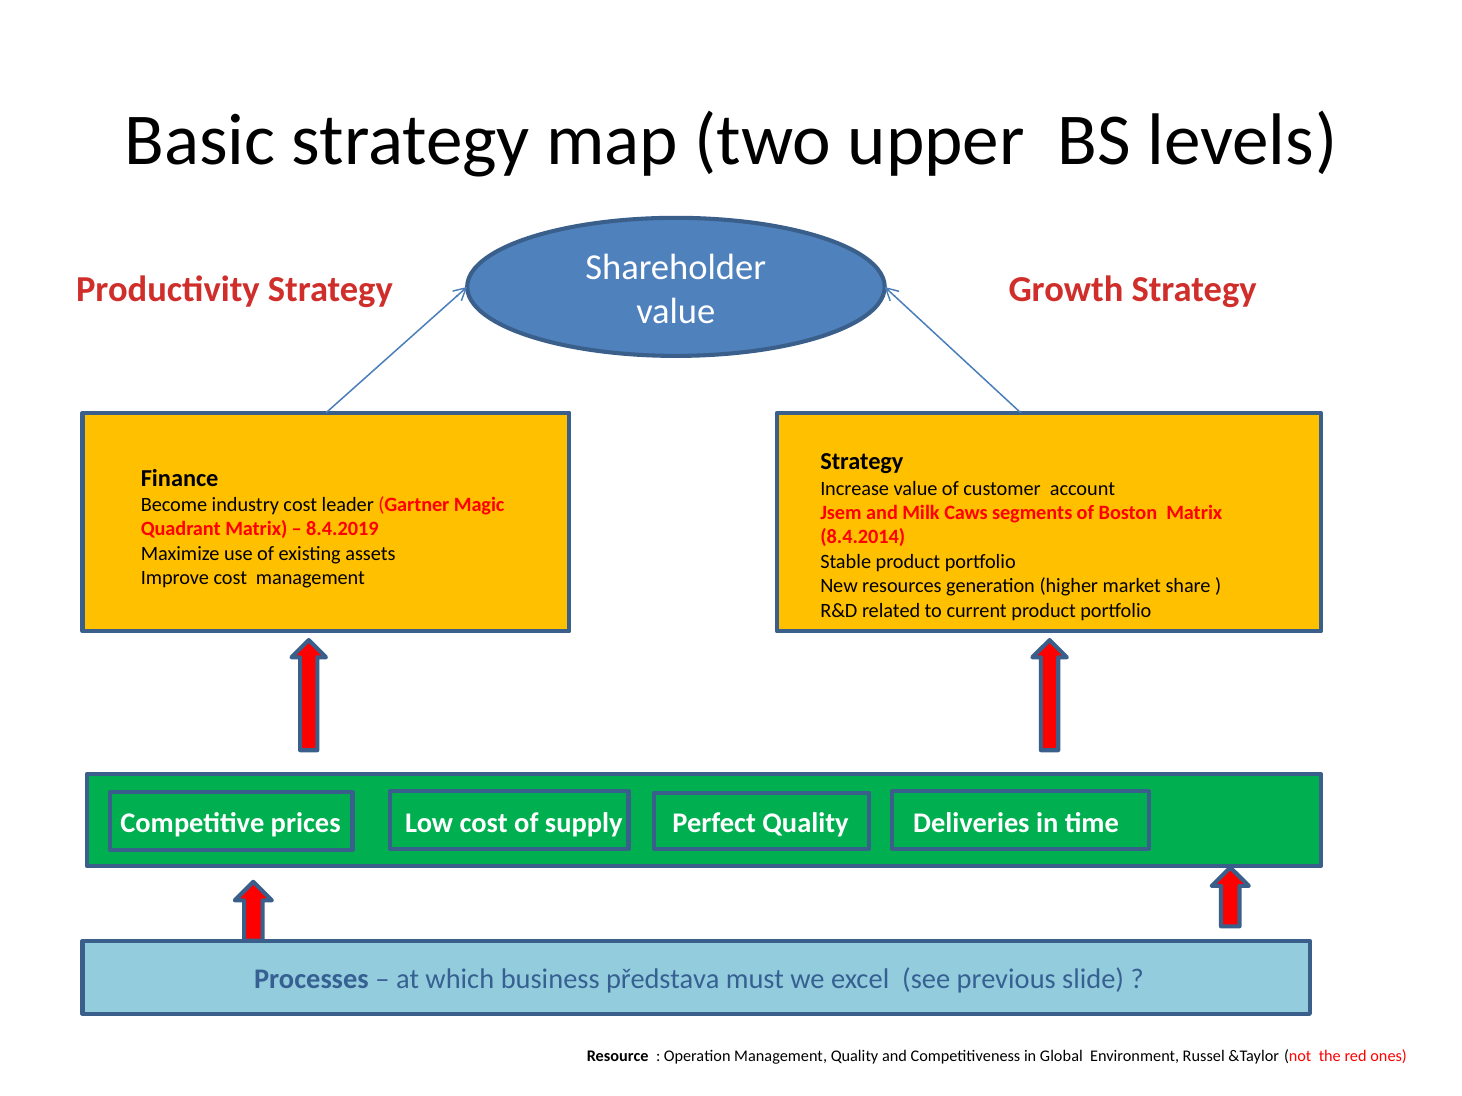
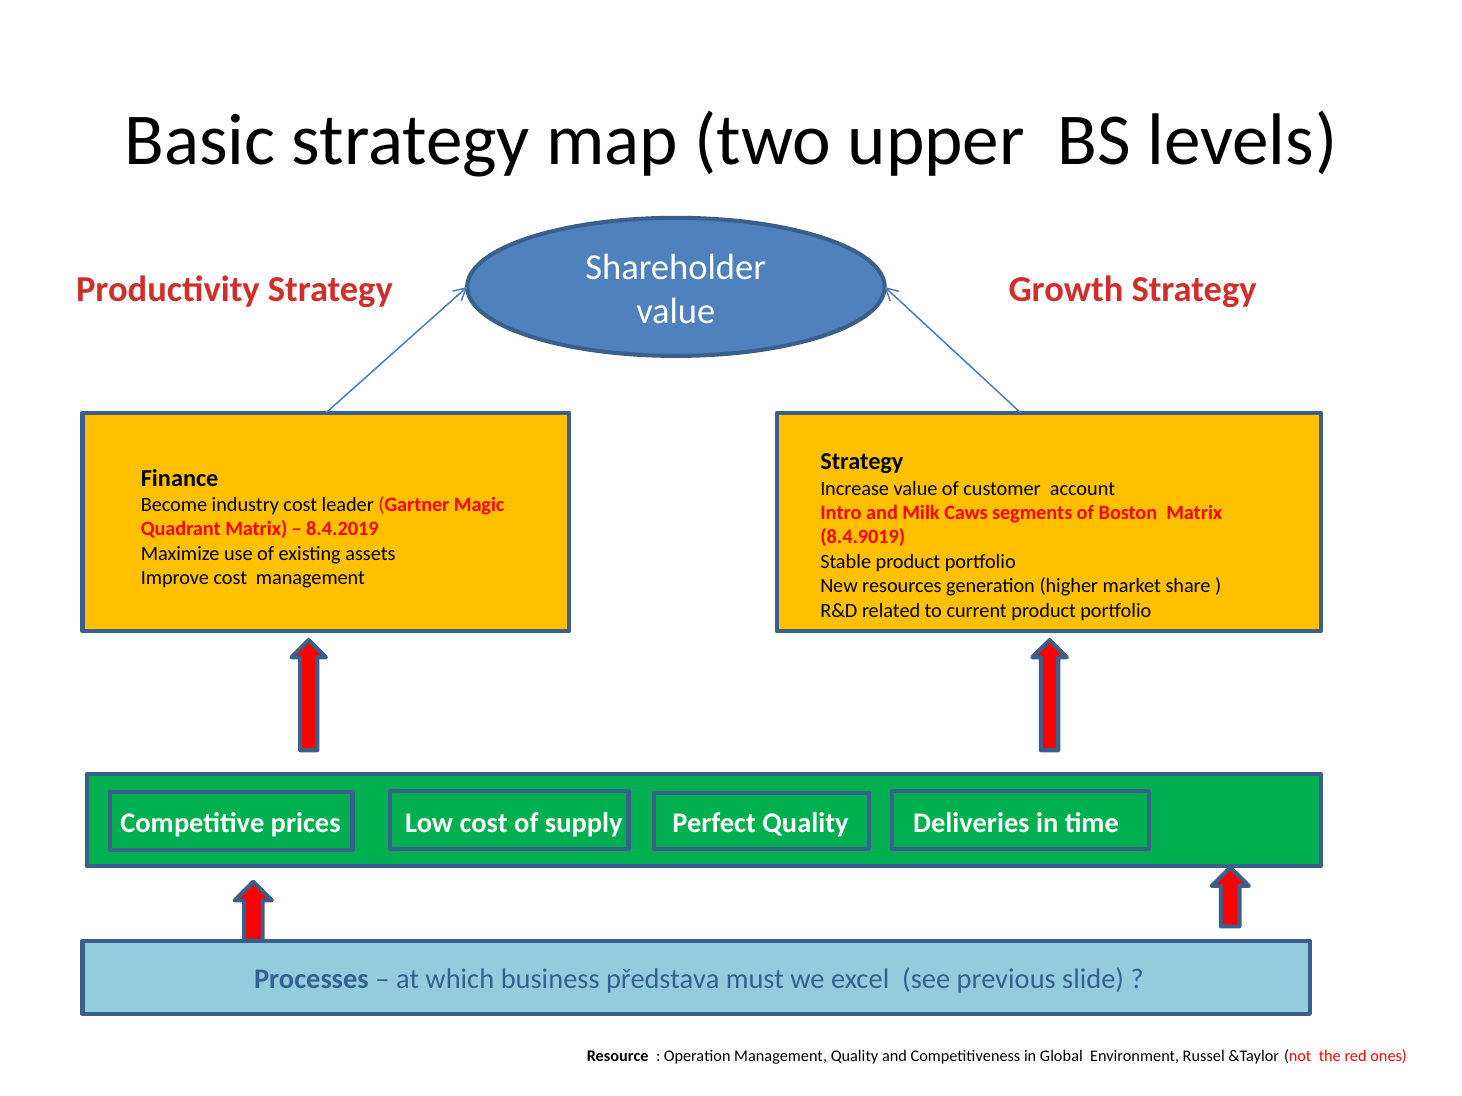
Jsem: Jsem -> Intro
8.4.2014: 8.4.2014 -> 8.4.9019
